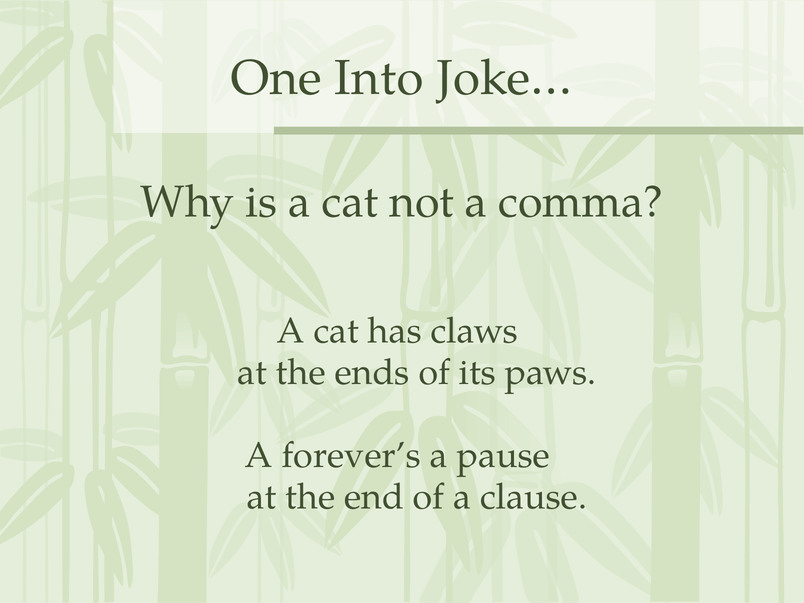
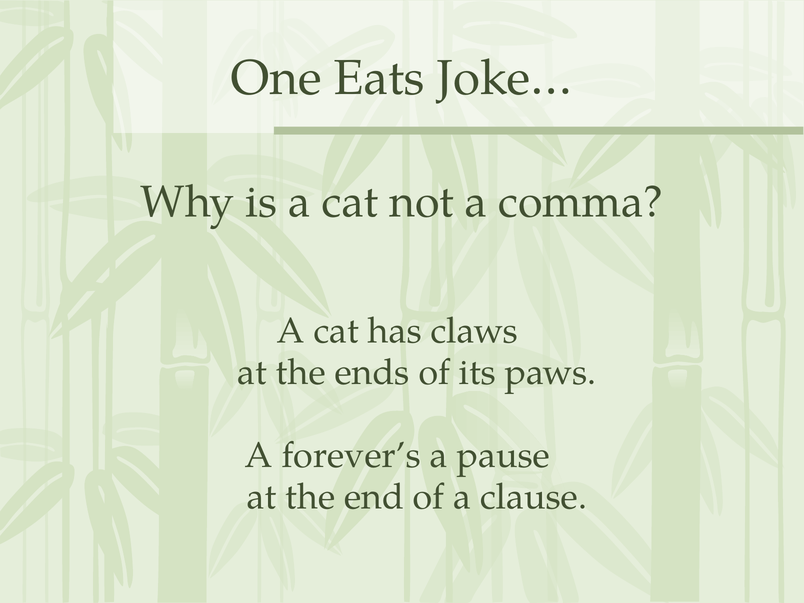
Into: Into -> Eats
